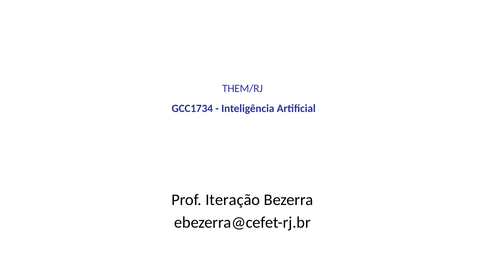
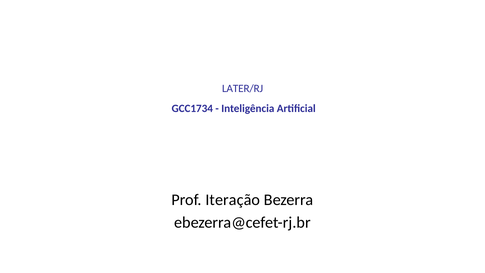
THEM/RJ: THEM/RJ -> LATER/RJ
